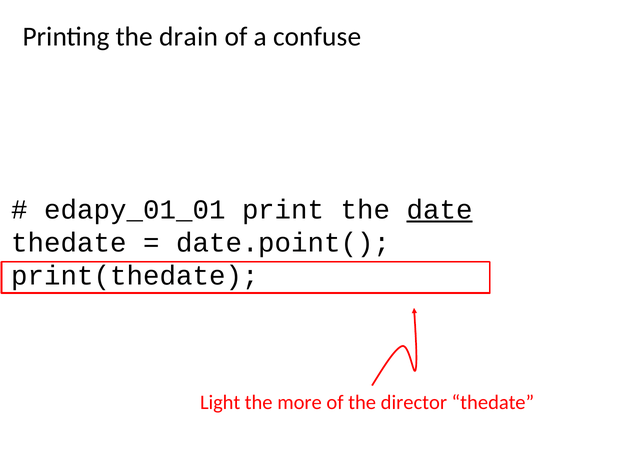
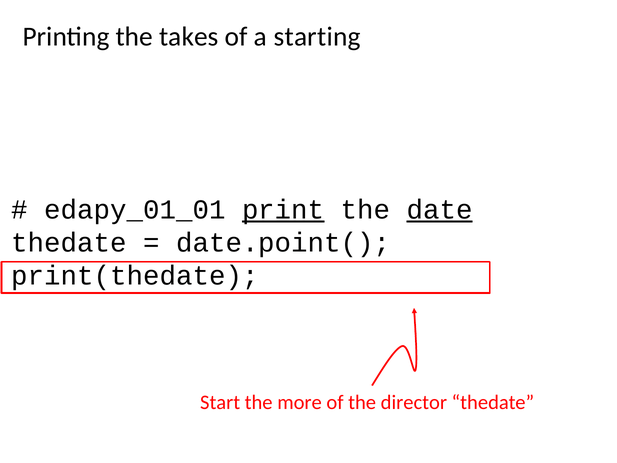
drain: drain -> takes
confuse: confuse -> starting
print underline: none -> present
Light: Light -> Start
